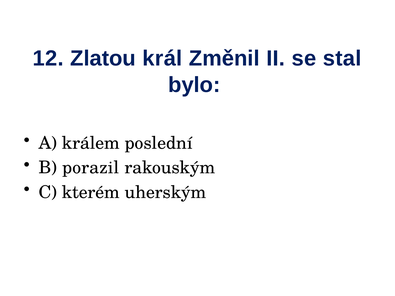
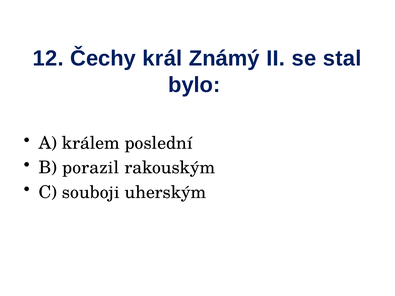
Zlatou: Zlatou -> Čechy
Změnil: Změnil -> Známý
kterém: kterém -> souboji
